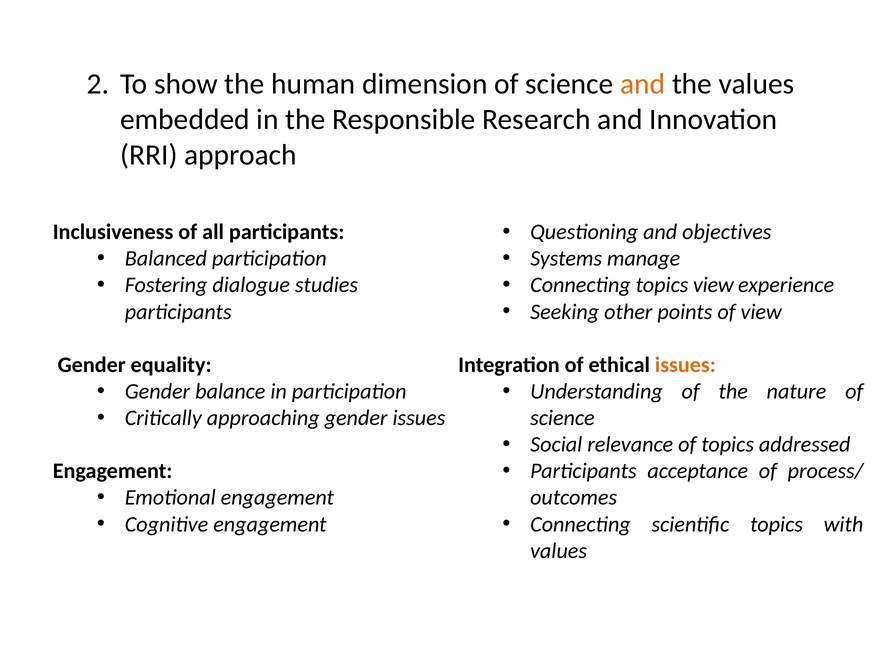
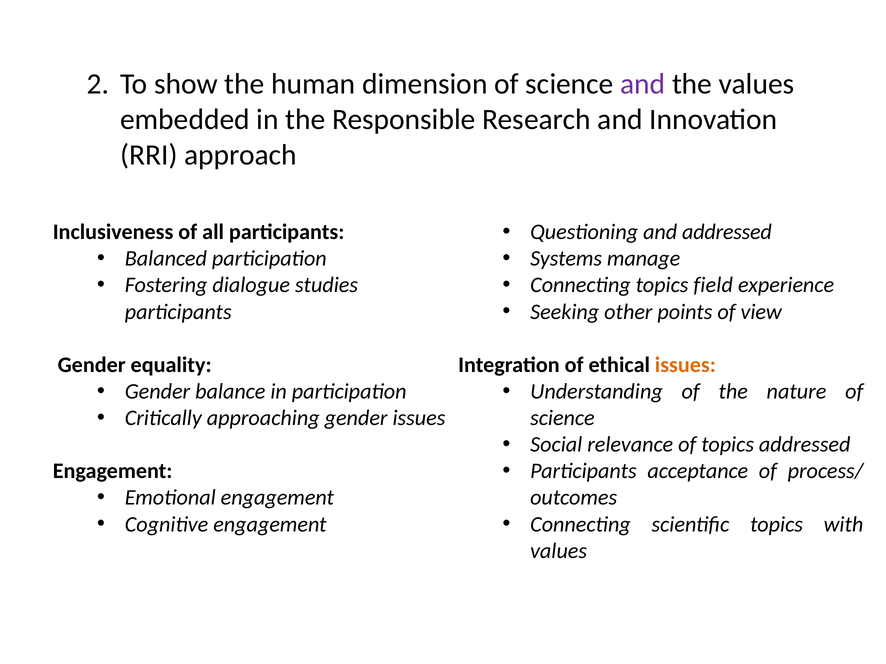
and at (643, 84) colour: orange -> purple
and objectives: objectives -> addressed
topics view: view -> field
